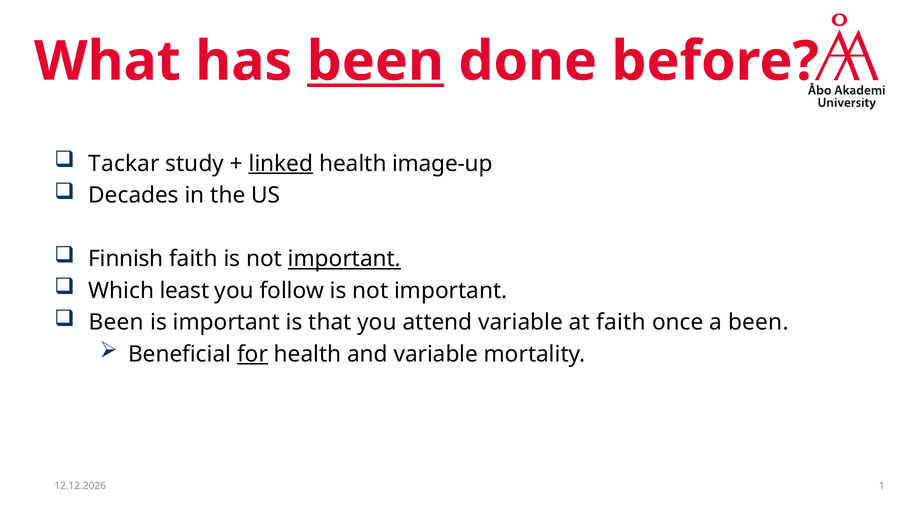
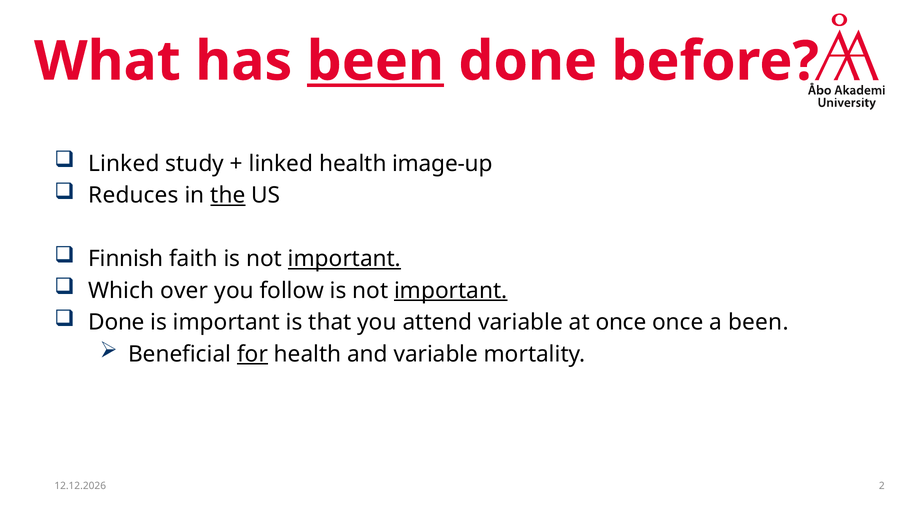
Tackar at (124, 164): Tackar -> Linked
linked at (281, 164) underline: present -> none
Decades: Decades -> Reduces
the underline: none -> present
least: least -> over
important at (451, 291) underline: none -> present
Been at (116, 322): Been -> Done
at faith: faith -> once
1: 1 -> 2
